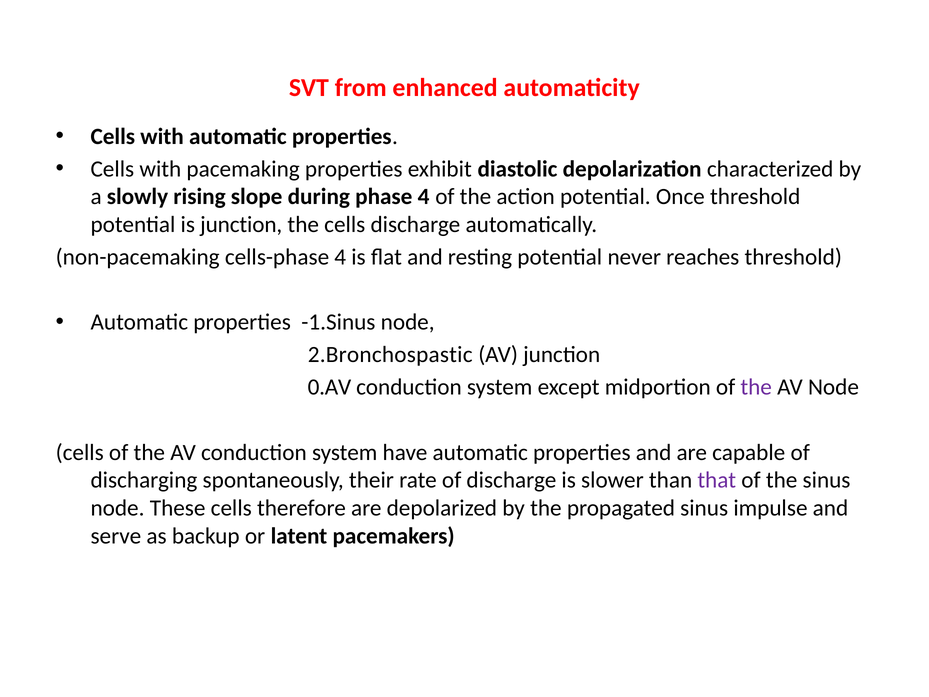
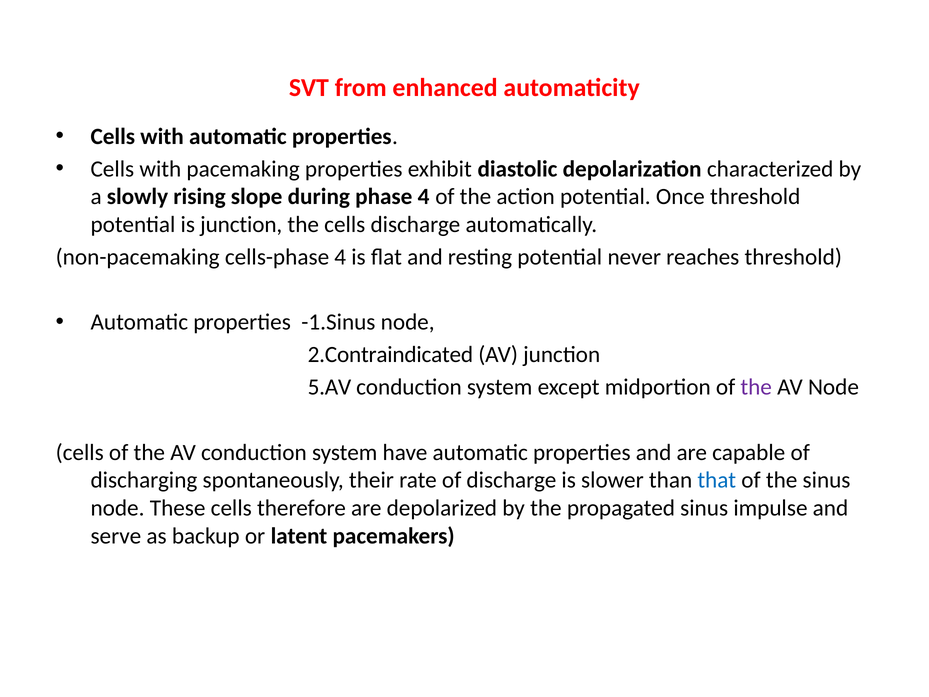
2.Bronchospastic: 2.Bronchospastic -> 2.Contraindicated
0.AV: 0.AV -> 5.AV
that colour: purple -> blue
